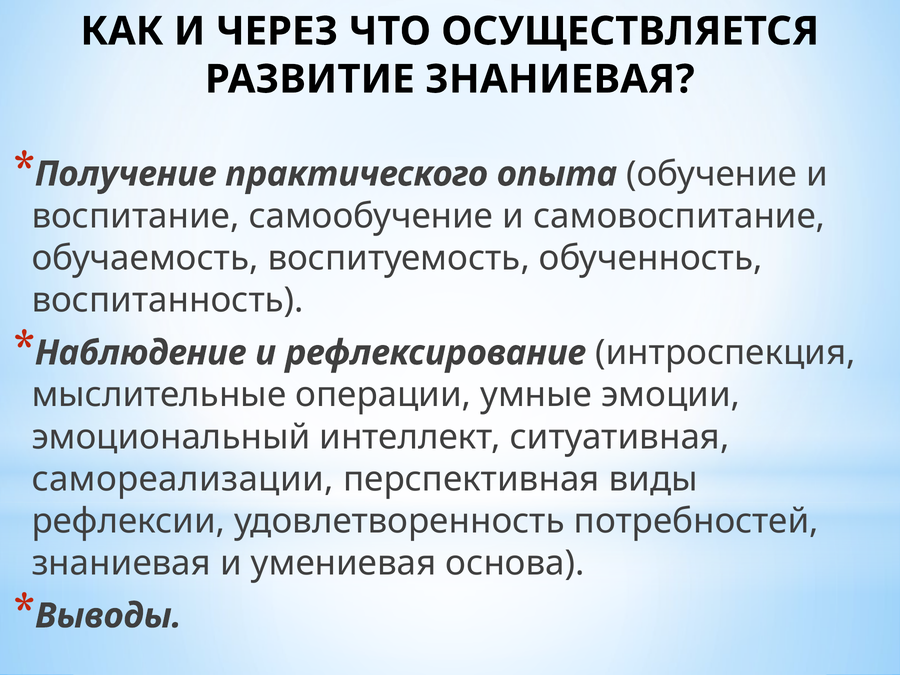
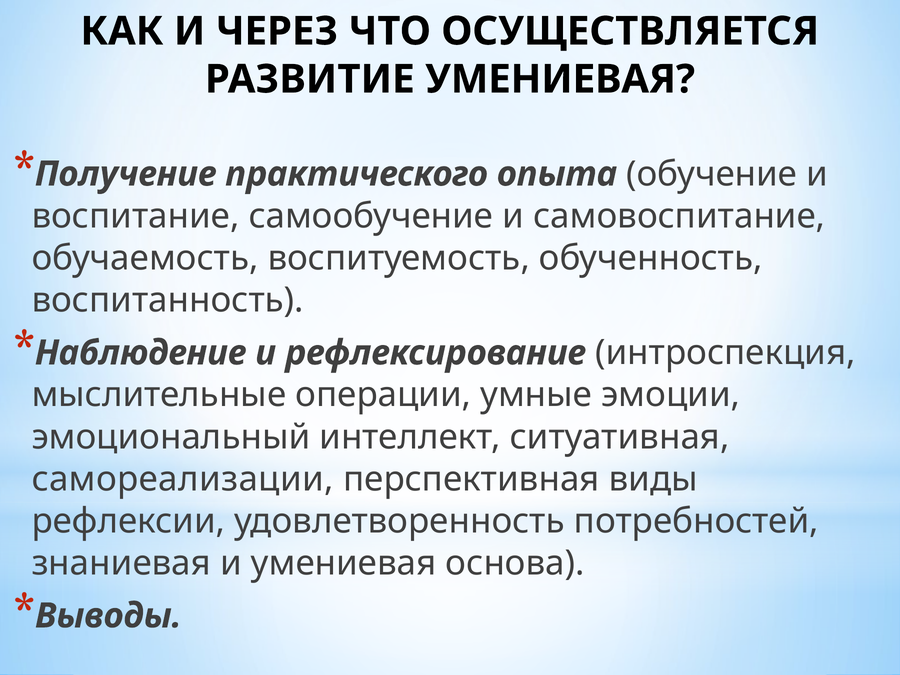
РАЗВИТИЕ ЗНАНИЕВАЯ: ЗНАНИЕВАЯ -> УМЕНИЕВАЯ
